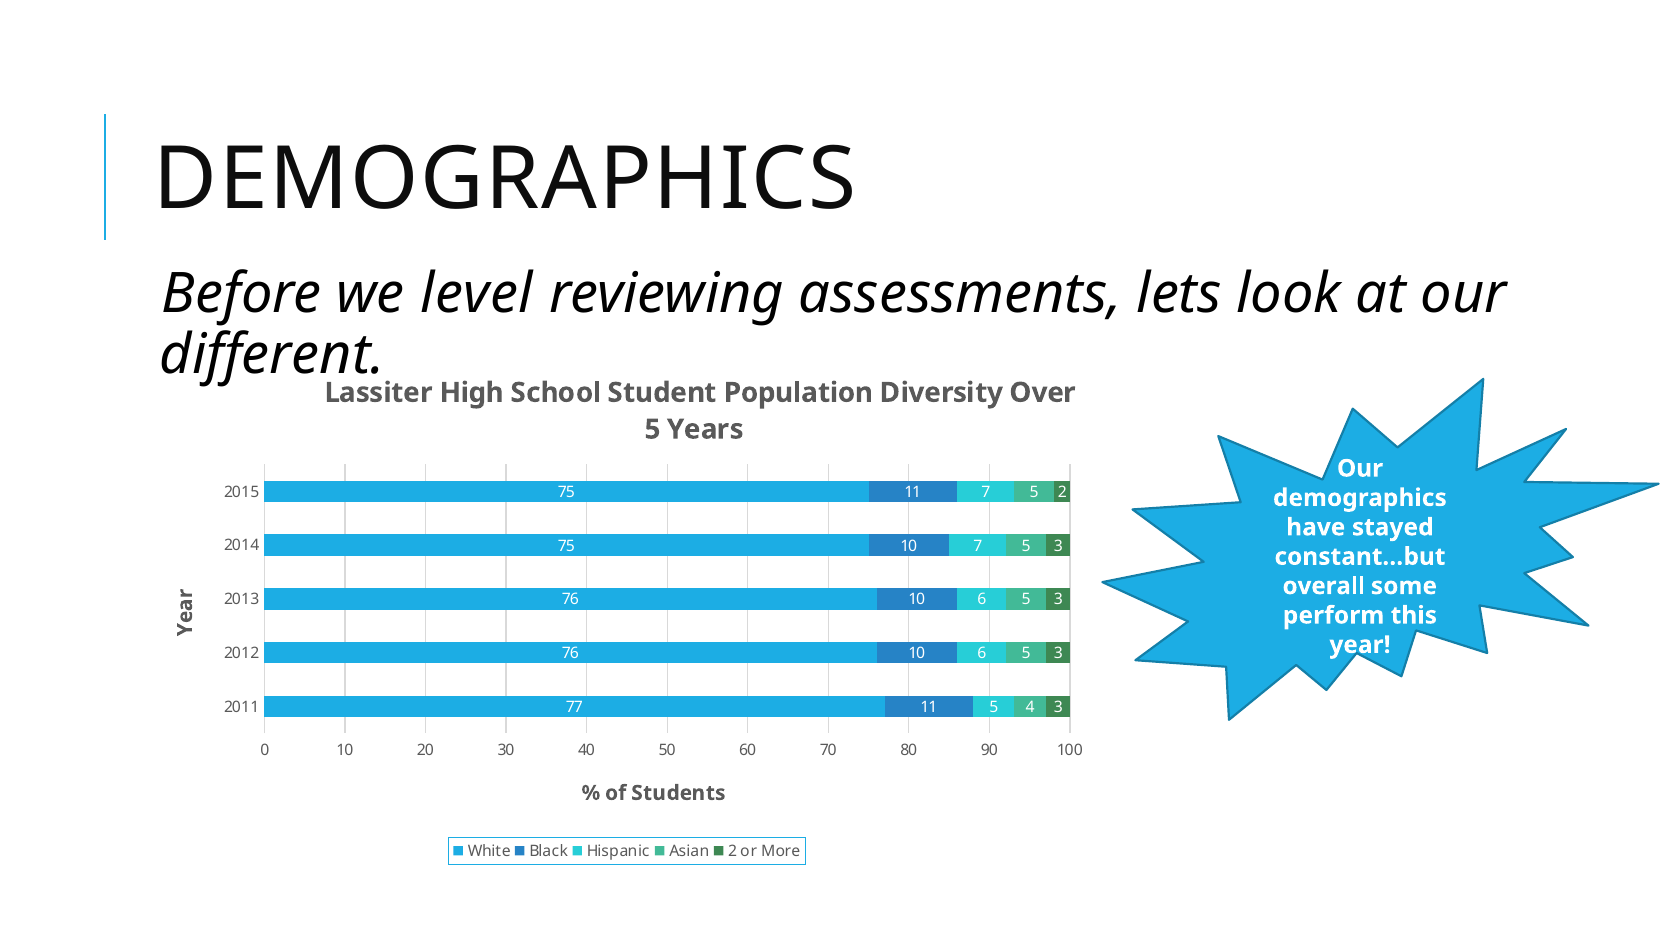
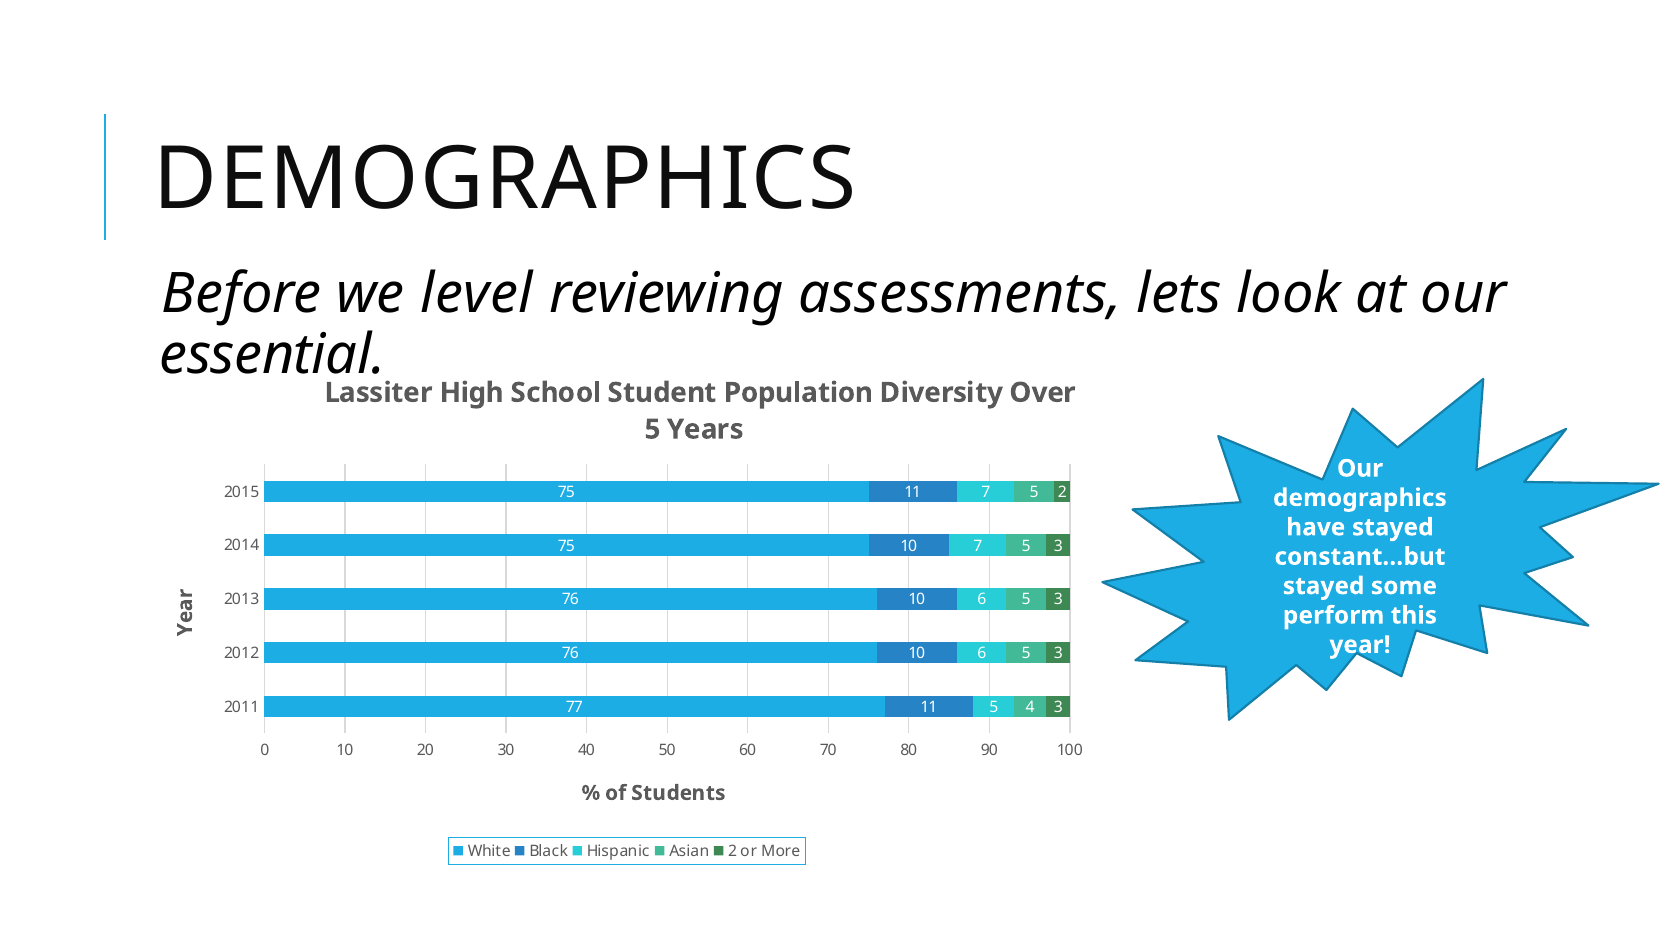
different: different -> essential
overall at (1324, 586): overall -> stayed
